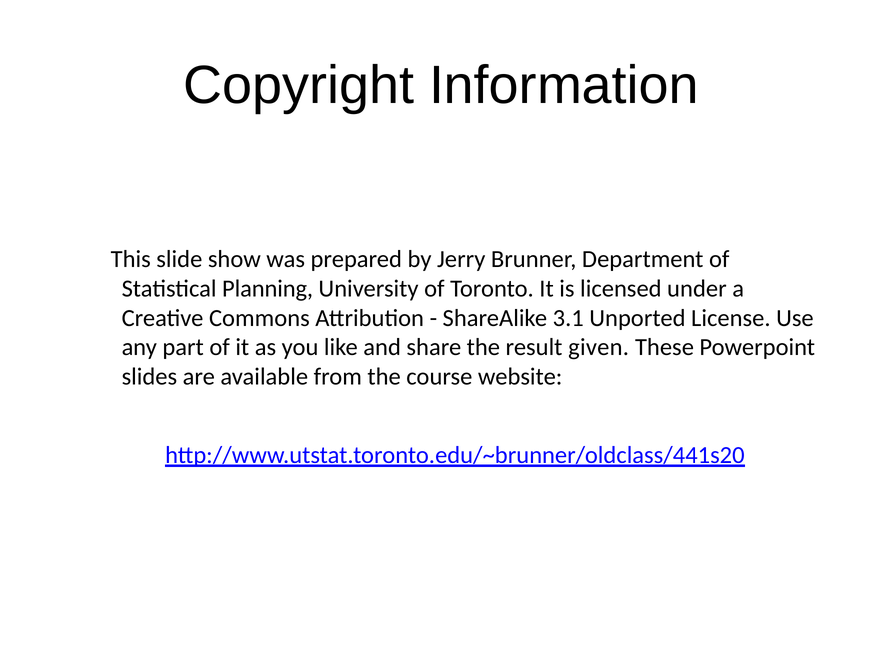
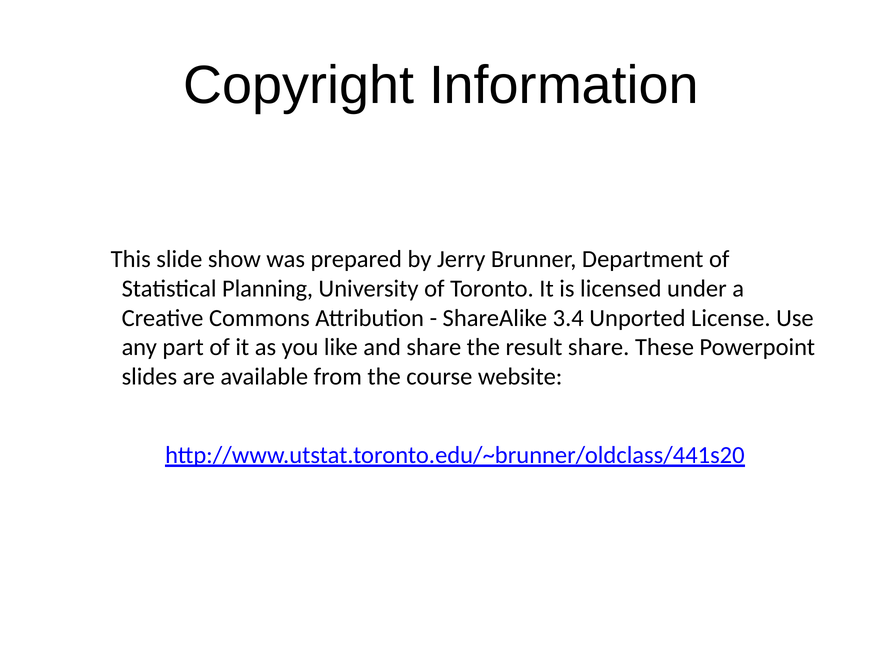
3.1: 3.1 -> 3.4
result given: given -> share
